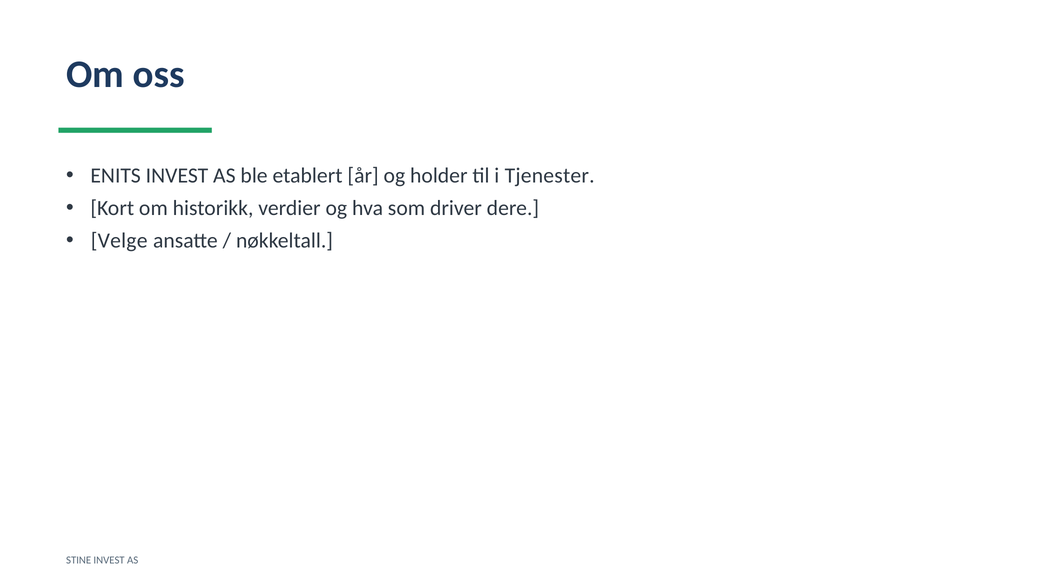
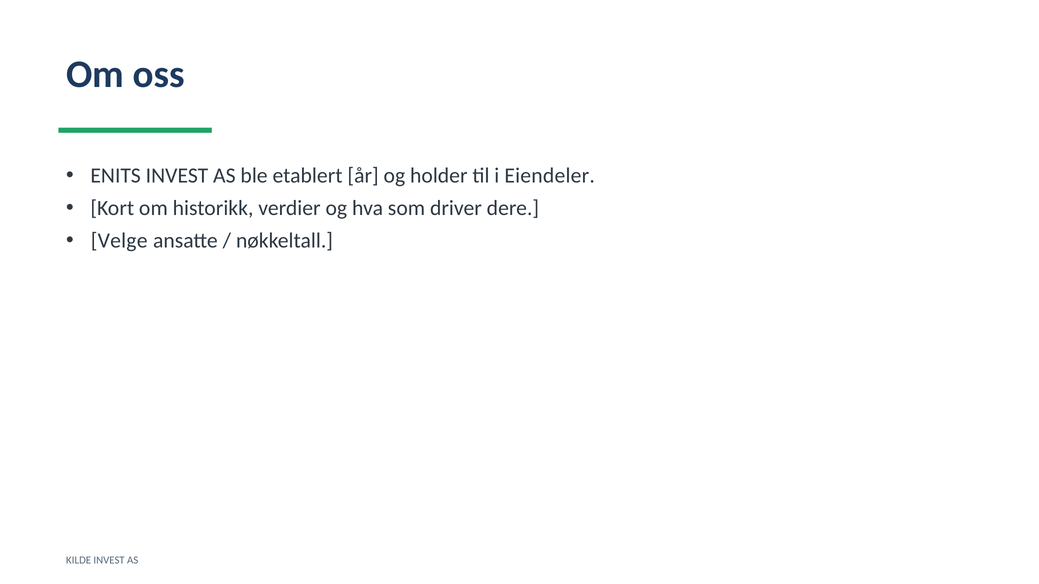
Tjenester: Tjenester -> Eiendeler
STINE: STINE -> KILDE
